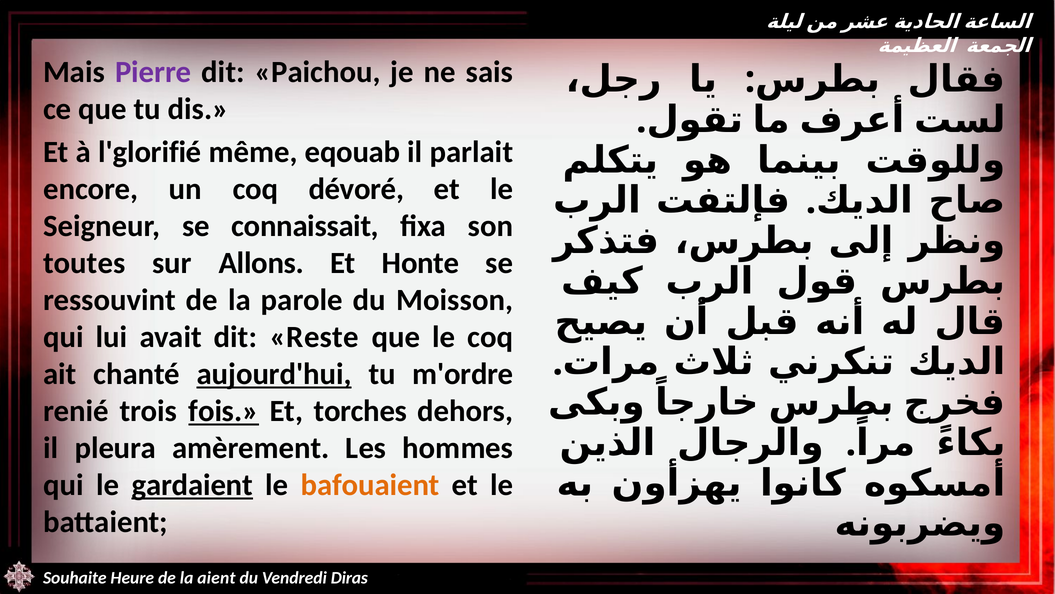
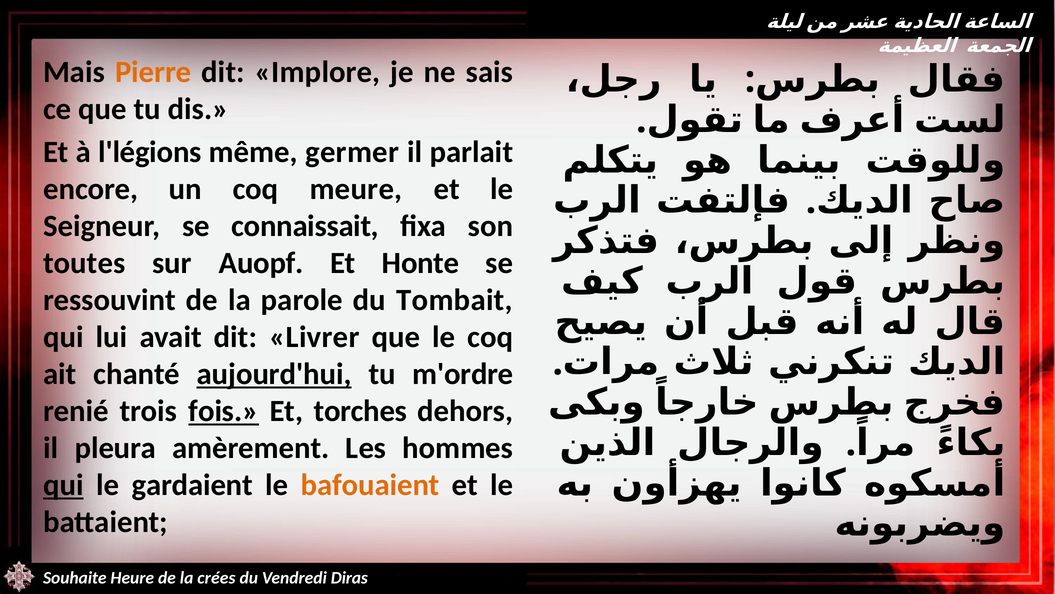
Pierre colour: purple -> orange
Paichou: Paichou -> Implore
l'glorifié: l'glorifié -> l'légions
eqouab: eqouab -> germer
dévoré: dévoré -> meure
Allons: Allons -> Auopf
Moisson: Moisson -> Tombait
Reste: Reste -> Livrer
qui at (63, 485) underline: none -> present
gardaient underline: present -> none
aient: aient -> crées
